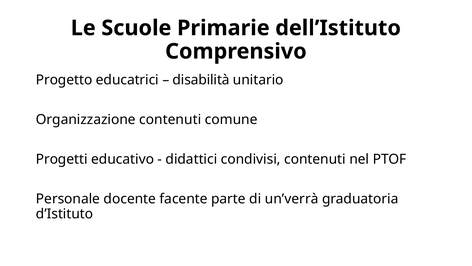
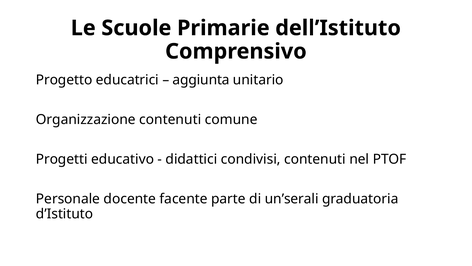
disabilità: disabilità -> aggiunta
un’verrà: un’verrà -> un’serali
